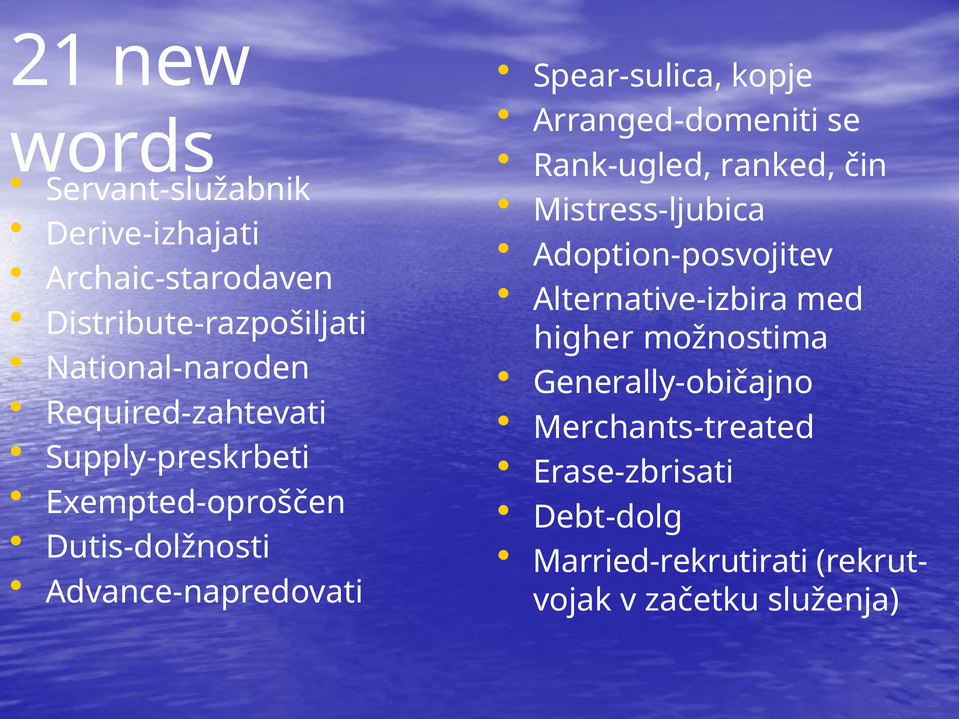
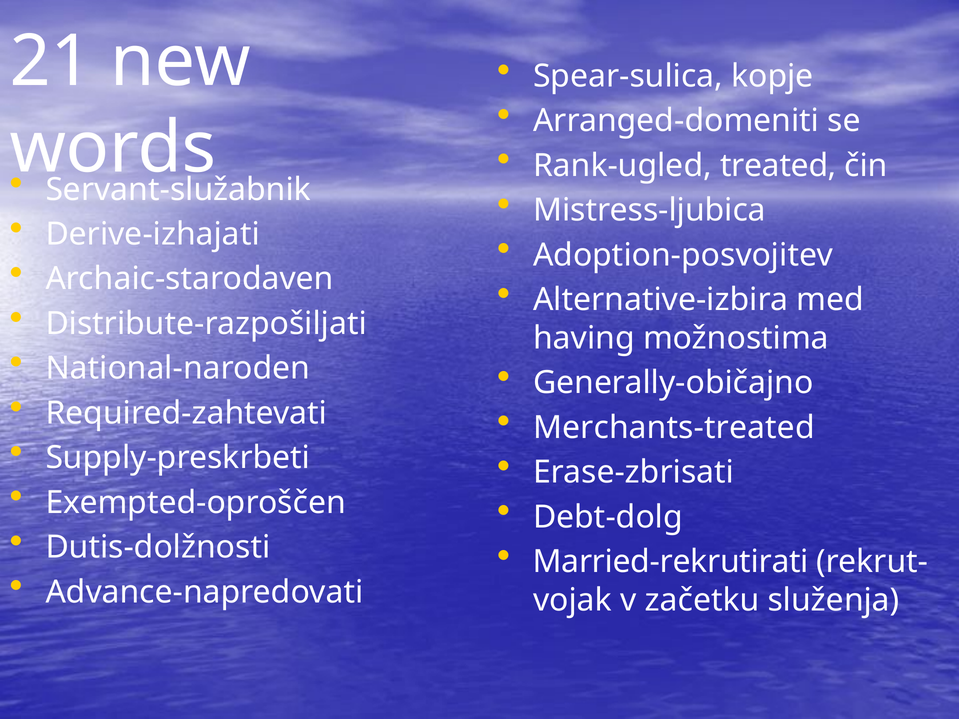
ranked: ranked -> treated
higher: higher -> having
